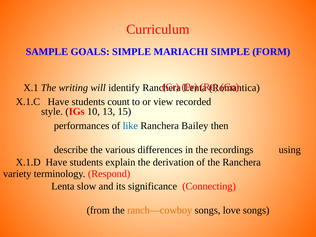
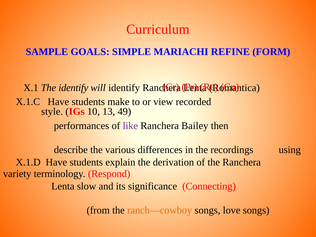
MARIACHI SIMPLE: SIMPLE -> REFINE
The writing: writing -> identify
count: count -> make
15: 15 -> 49
like colour: blue -> purple
